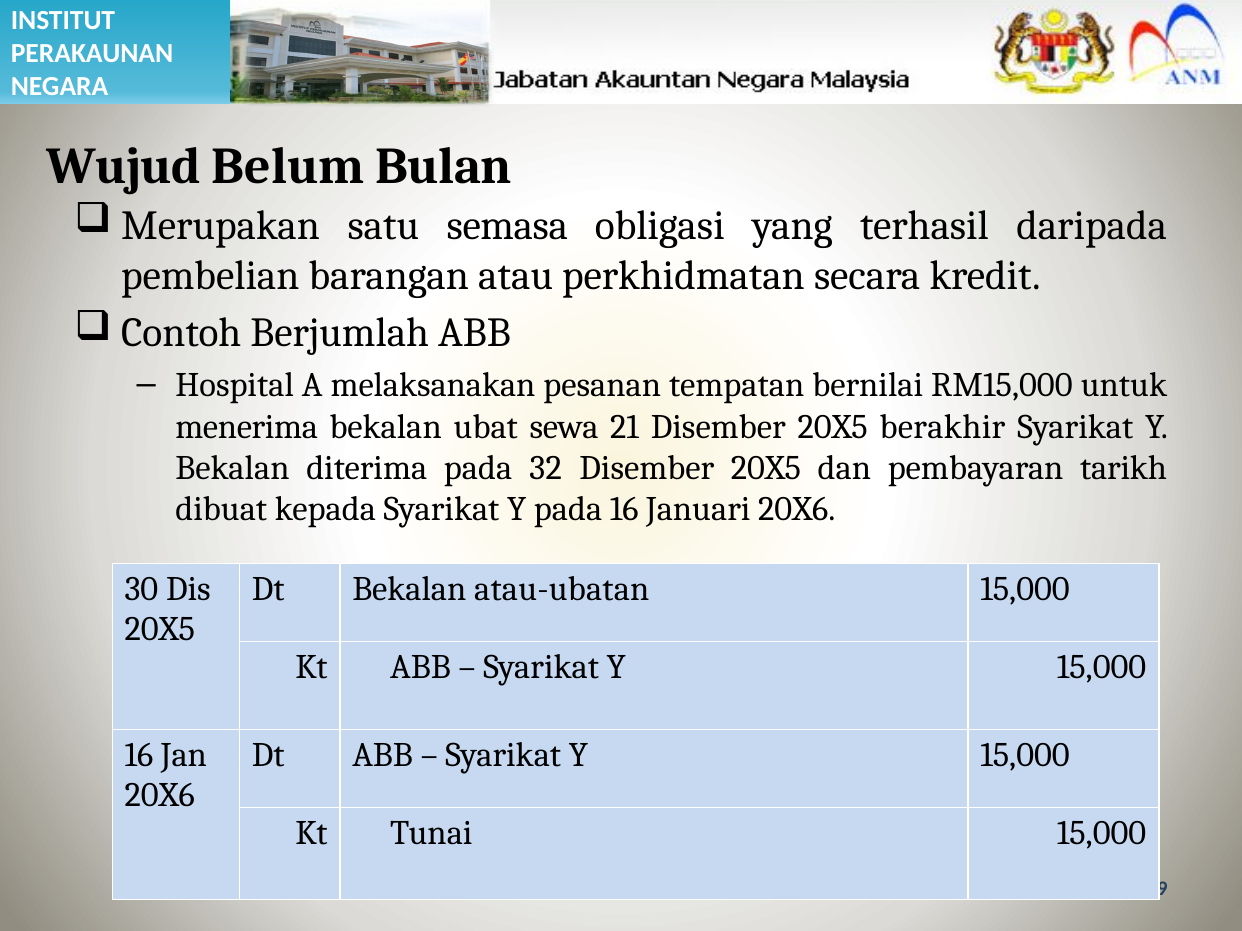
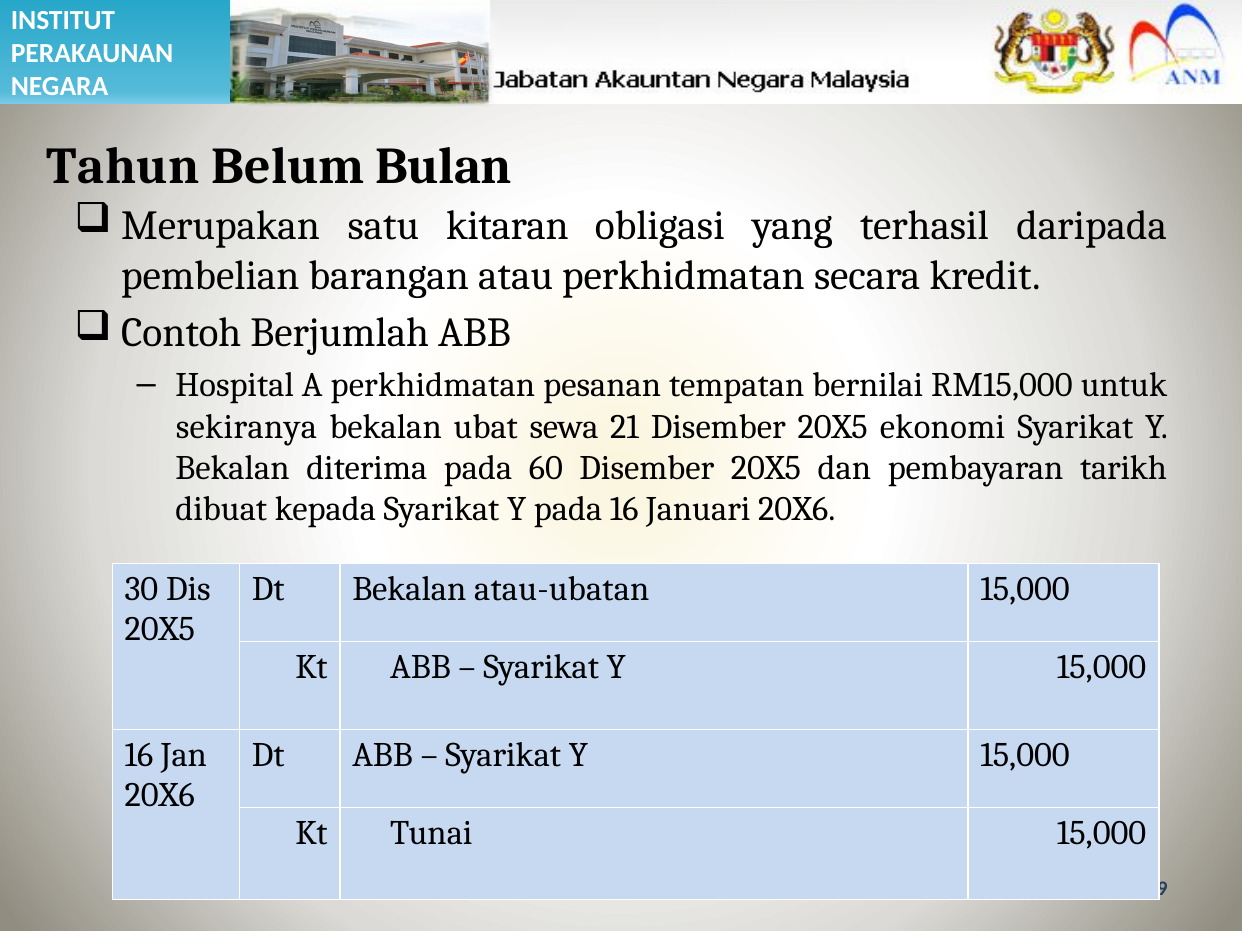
Wujud: Wujud -> Tahun
semasa: semasa -> kitaran
A melaksanakan: melaksanakan -> perkhidmatan
menerima: menerima -> sekiranya
berakhir: berakhir -> ekonomi
32: 32 -> 60
